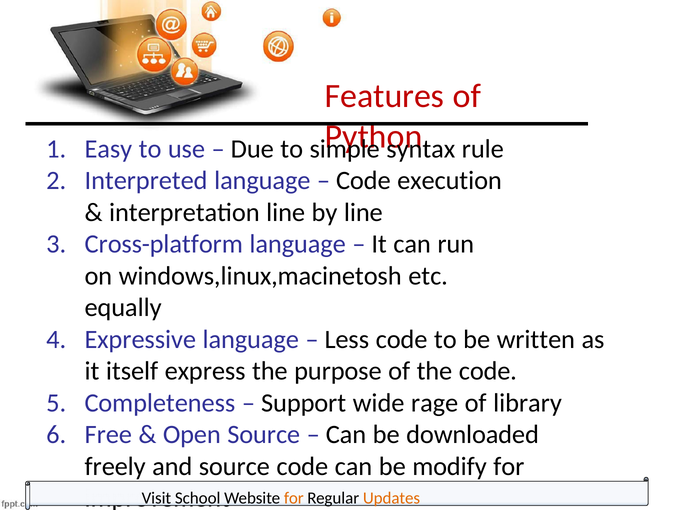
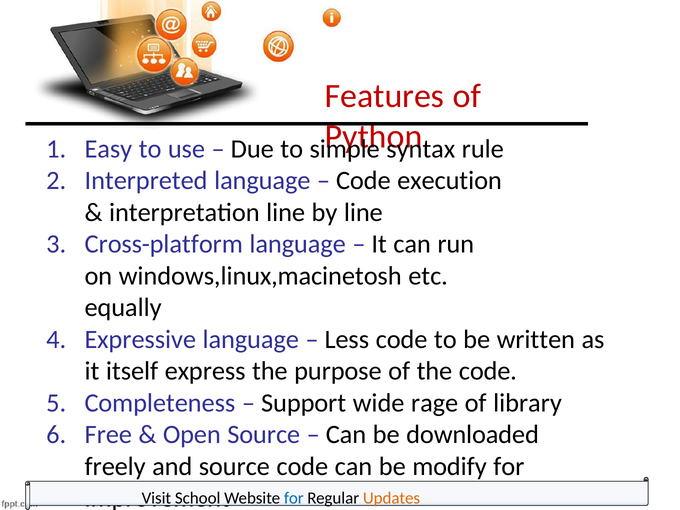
for at (294, 498) colour: orange -> blue
